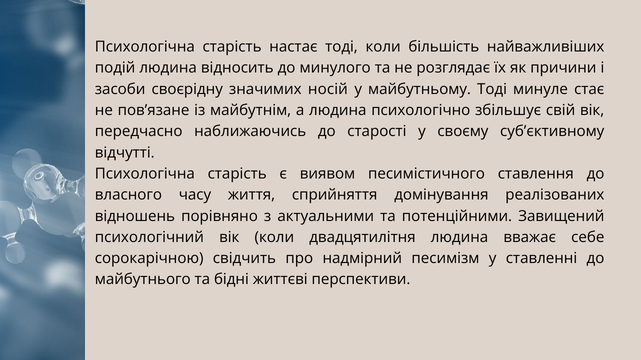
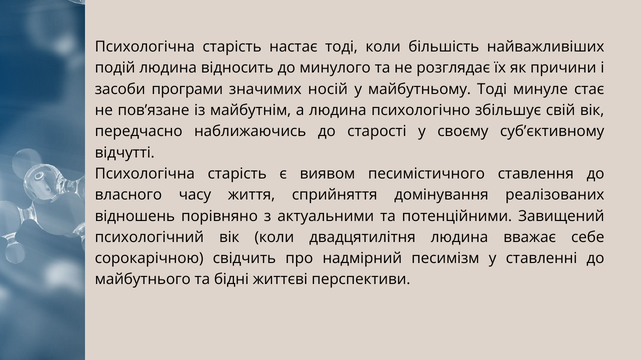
своєрідну: своєрідну -> програми
